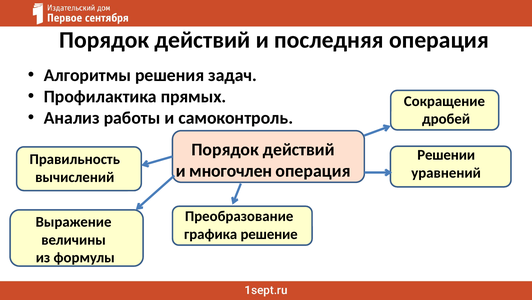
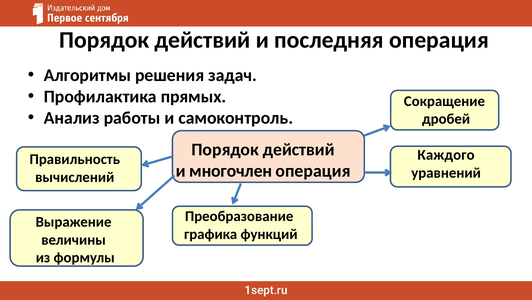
Решении: Решении -> Каждого
решение: решение -> функций
